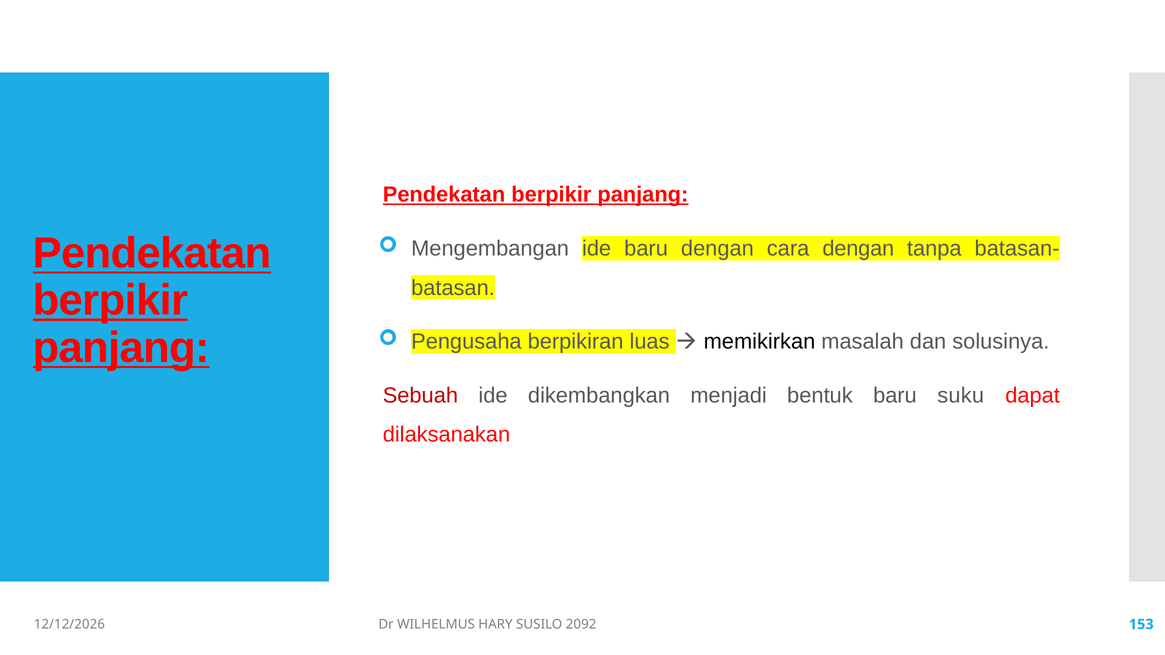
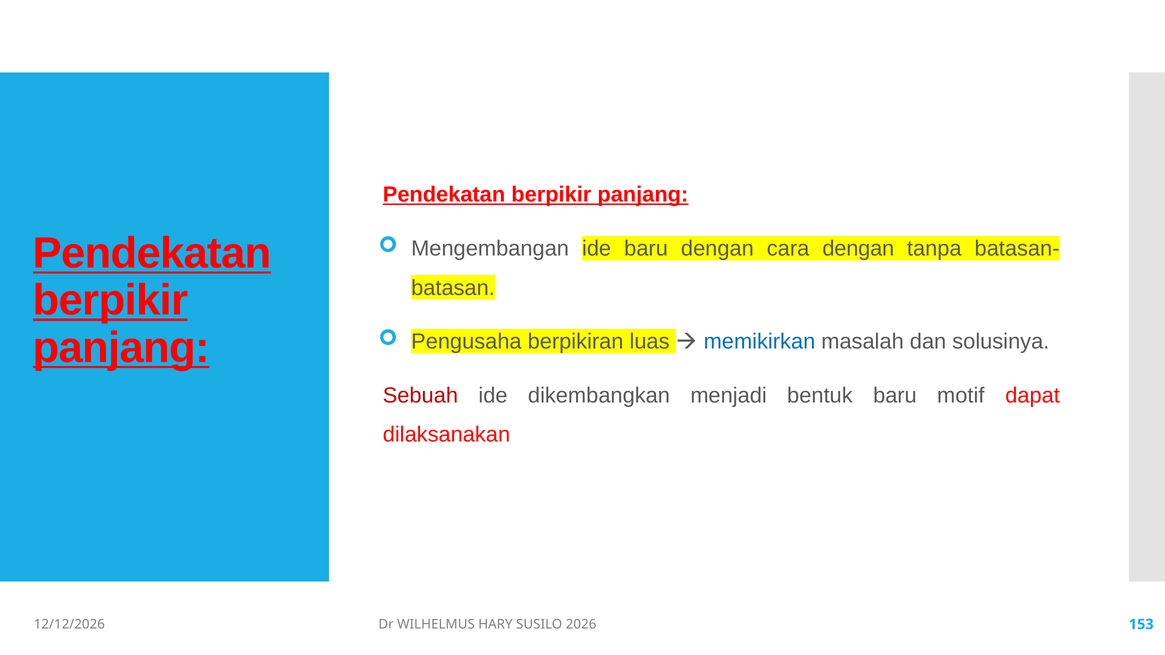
memikirkan colour: black -> blue
suku: suku -> motif
2092: 2092 -> 2026
